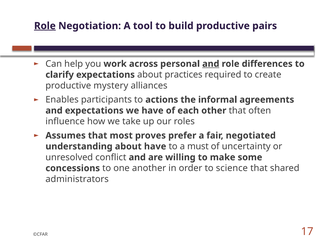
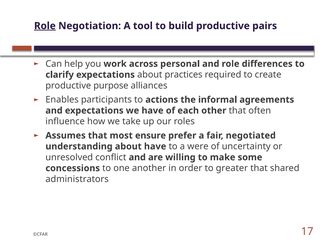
and at (211, 64) underline: present -> none
mystery: mystery -> purpose
proves: proves -> ensure
must: must -> were
science: science -> greater
